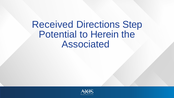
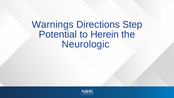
Received: Received -> Warnings
Associated: Associated -> Neurologic
